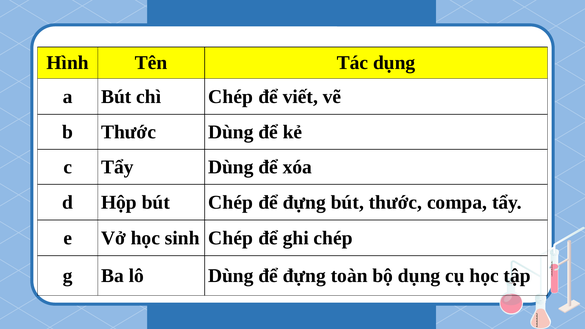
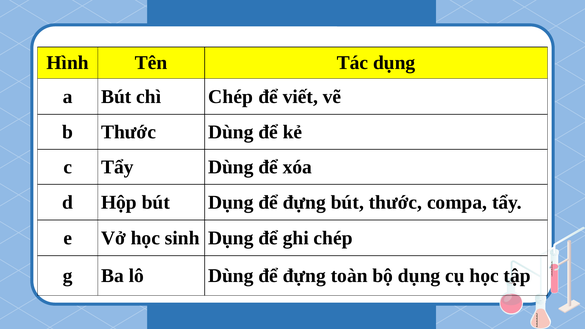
bút Chép: Chép -> Dụng
sinh Chép: Chép -> Dụng
